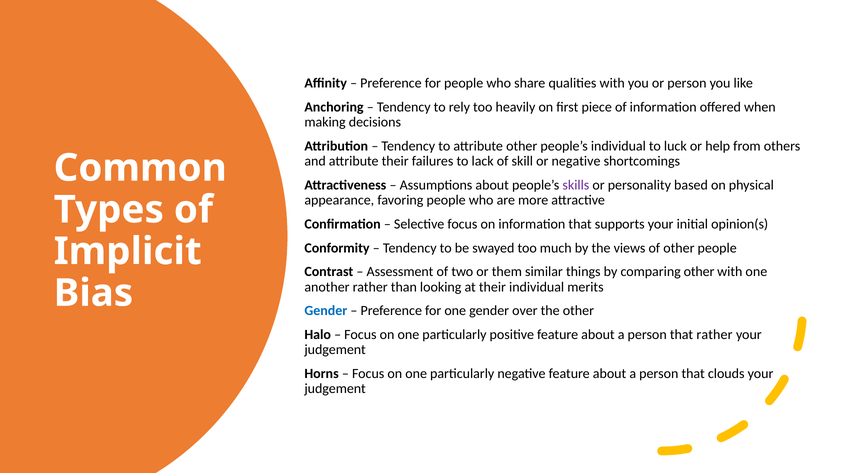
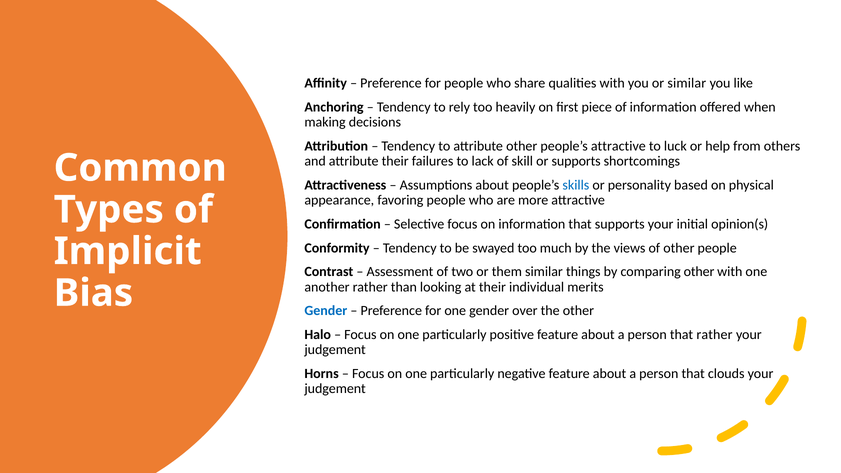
or person: person -> similar
people’s individual: individual -> attractive
or negative: negative -> supports
skills colour: purple -> blue
